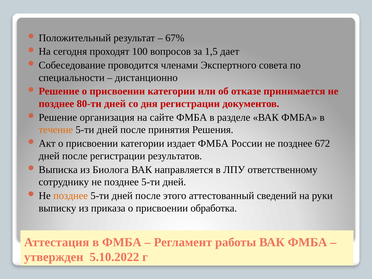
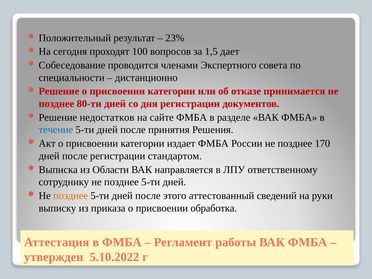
67%: 67% -> 23%
организация: организация -> недостатков
течение colour: orange -> blue
672: 672 -> 170
результатов: результатов -> стандартом
Биолога: Биолога -> Области
